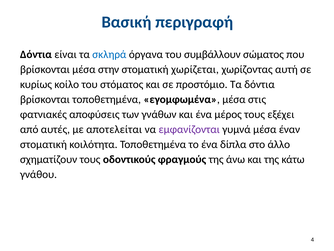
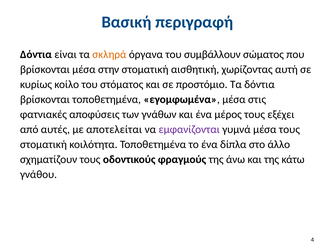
σκληρά colour: blue -> orange
χωρίζεται: χωρίζεται -> αισθητική
μέσα έναν: έναν -> τους
